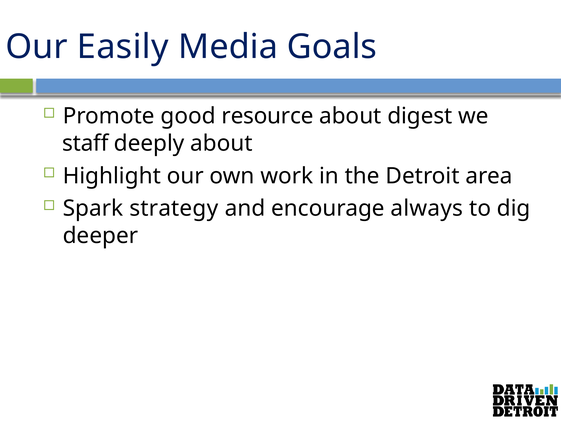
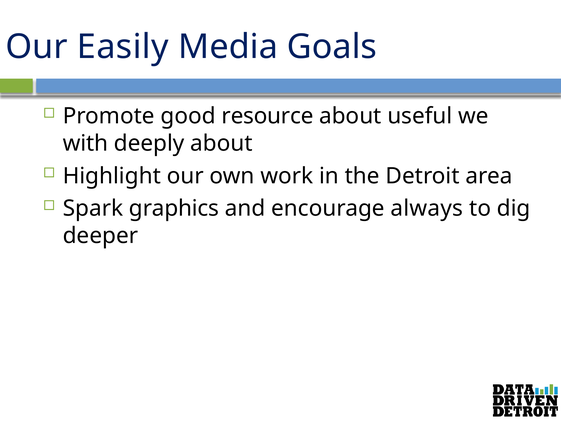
digest: digest -> useful
staff: staff -> with
strategy: strategy -> graphics
